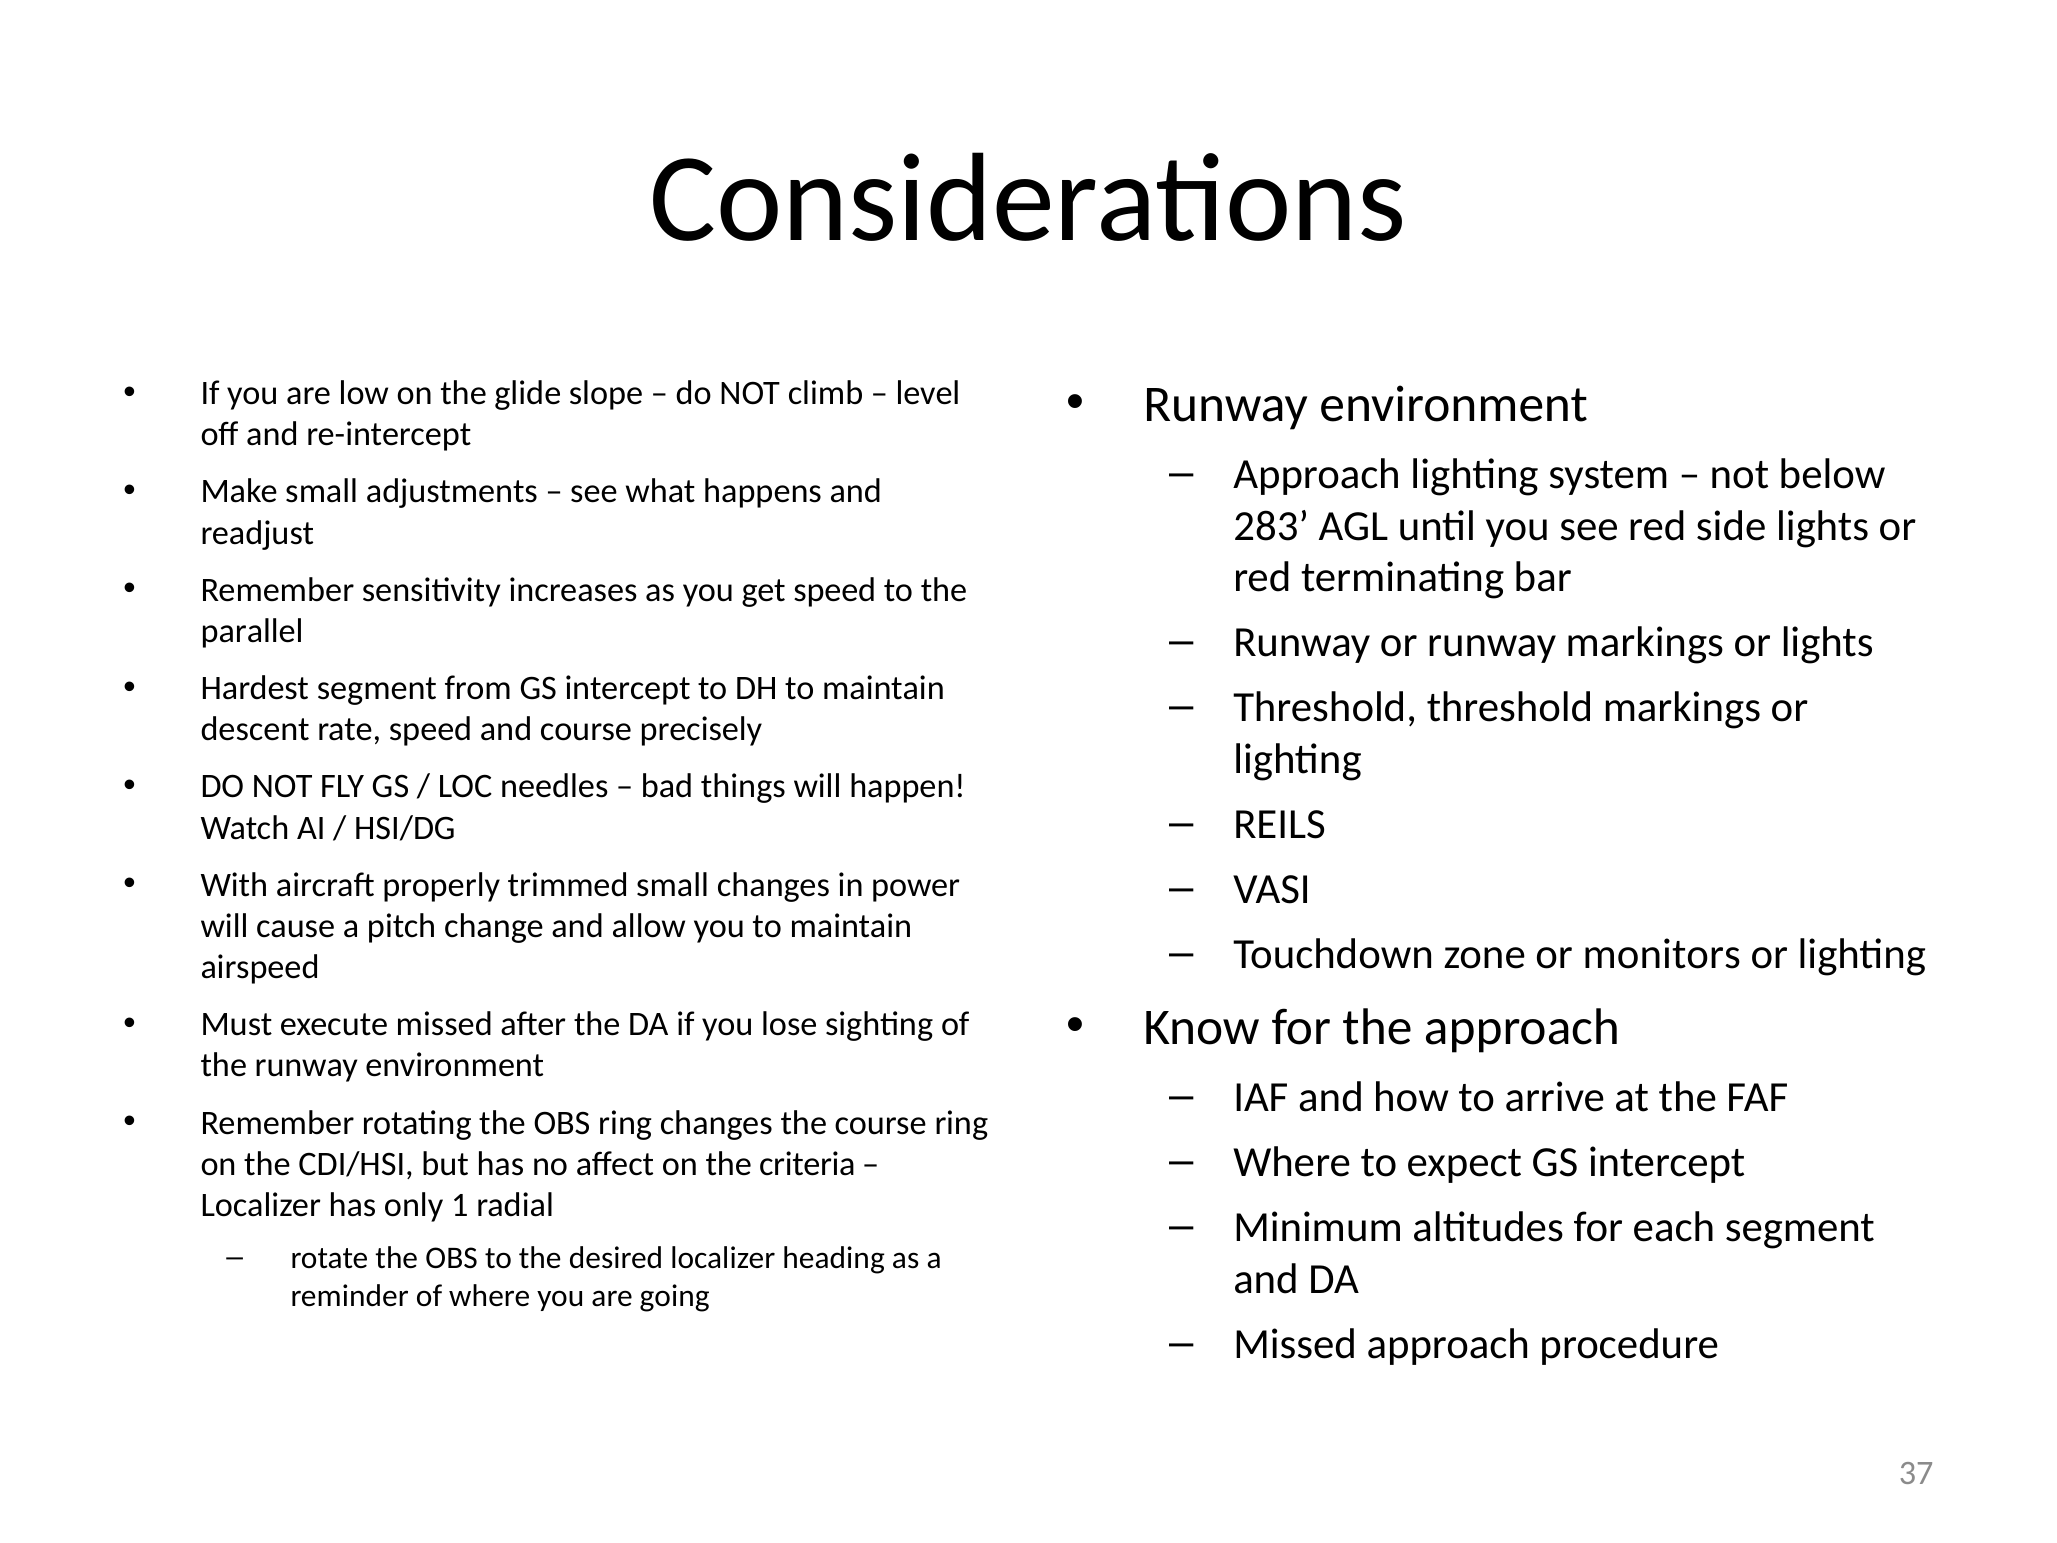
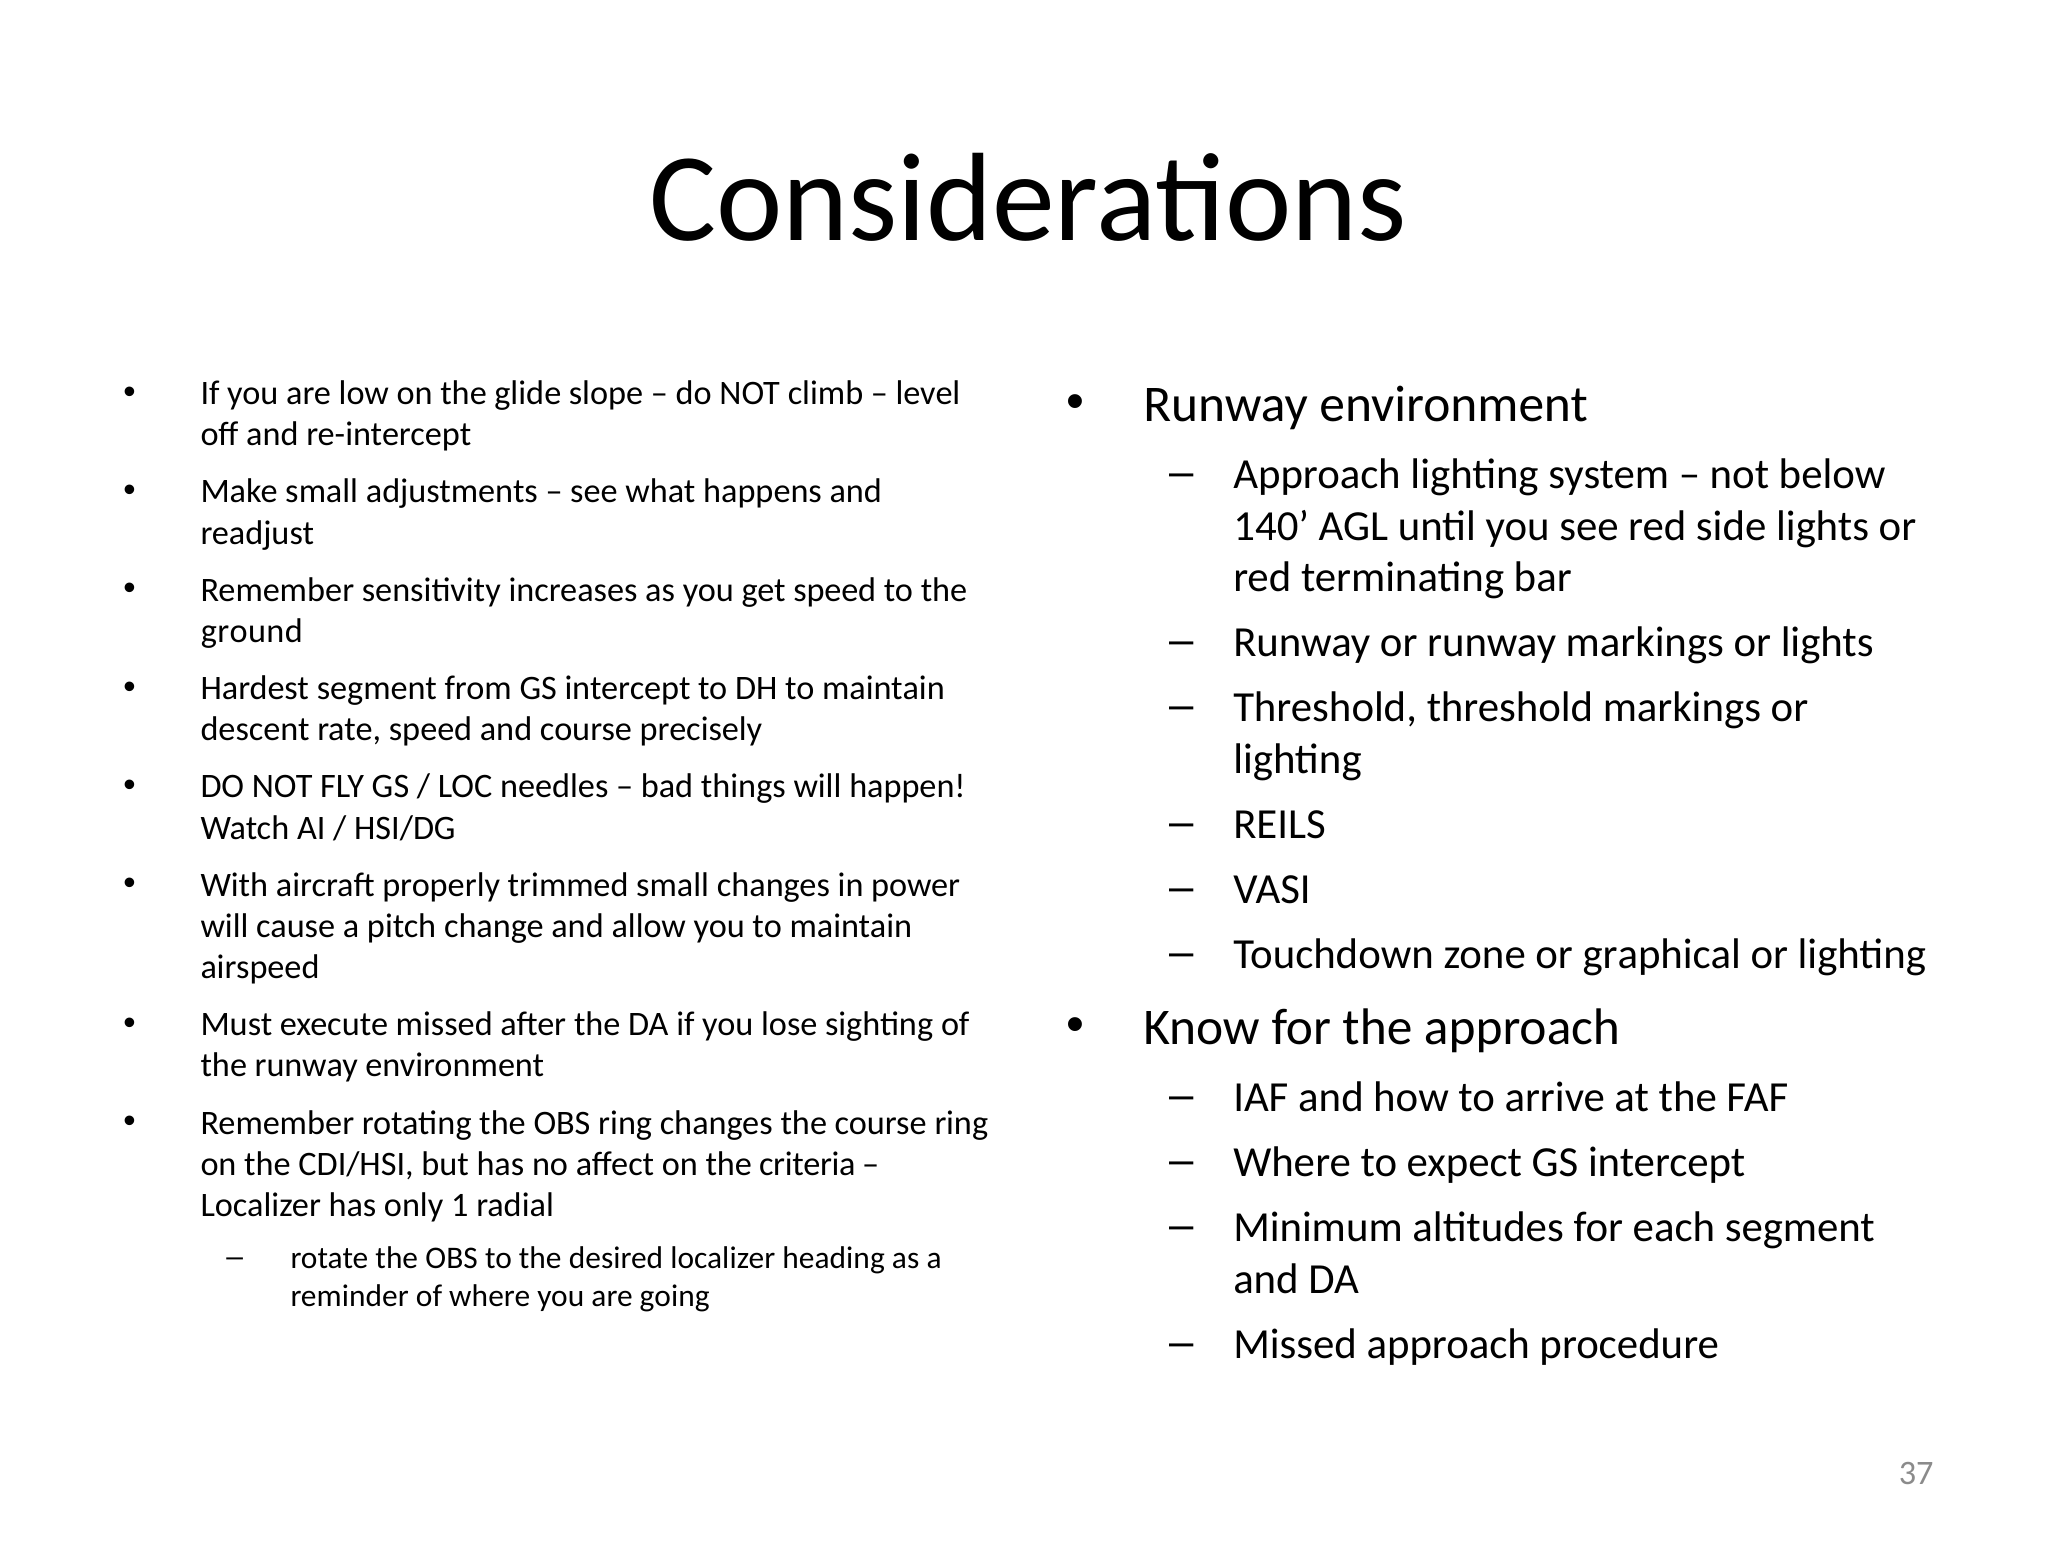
283: 283 -> 140
parallel: parallel -> ground
monitors: monitors -> graphical
